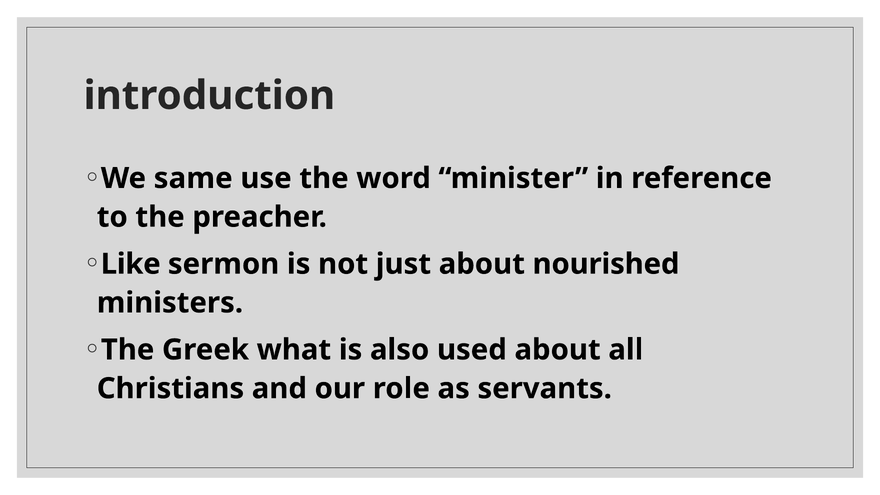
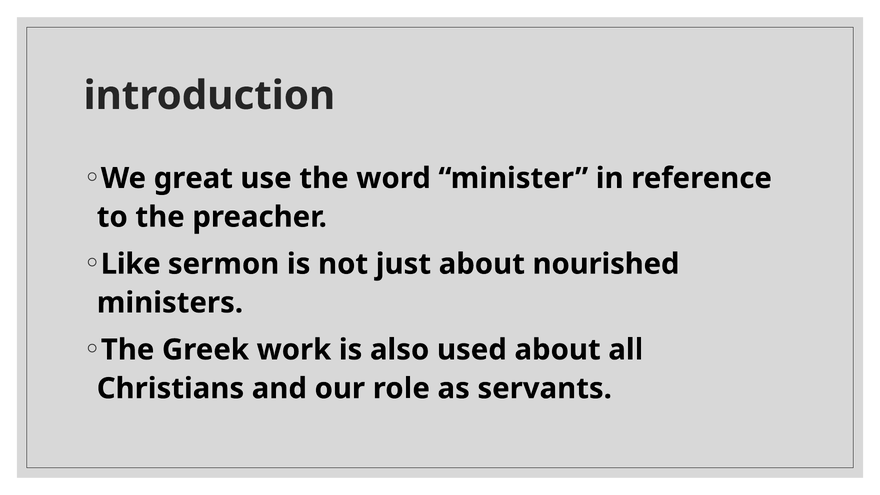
same: same -> great
what: what -> work
